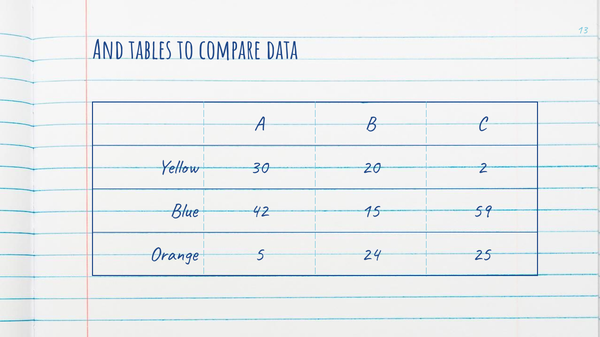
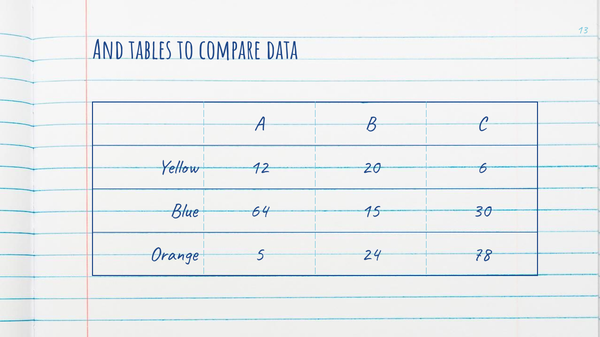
30: 30 -> 12
2: 2 -> 6
42: 42 -> 64
59: 59 -> 30
25: 25 -> 78
